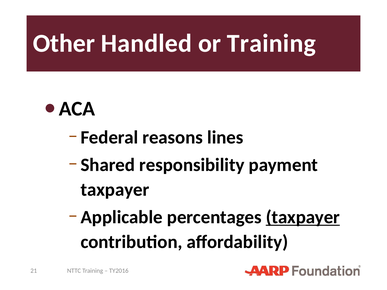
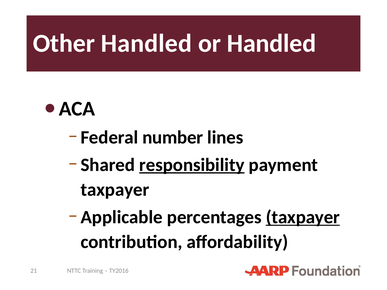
or Training: Training -> Handled
reasons: reasons -> number
responsibility underline: none -> present
